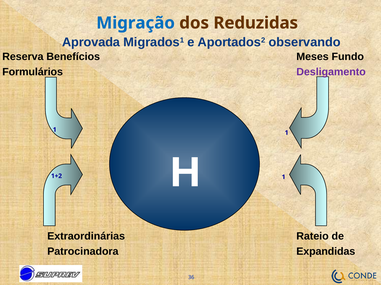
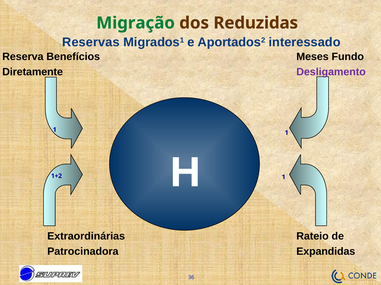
Migração colour: blue -> green
Aprovada: Aprovada -> Reservas
observando: observando -> interessado
Formulários: Formulários -> Diretamente
